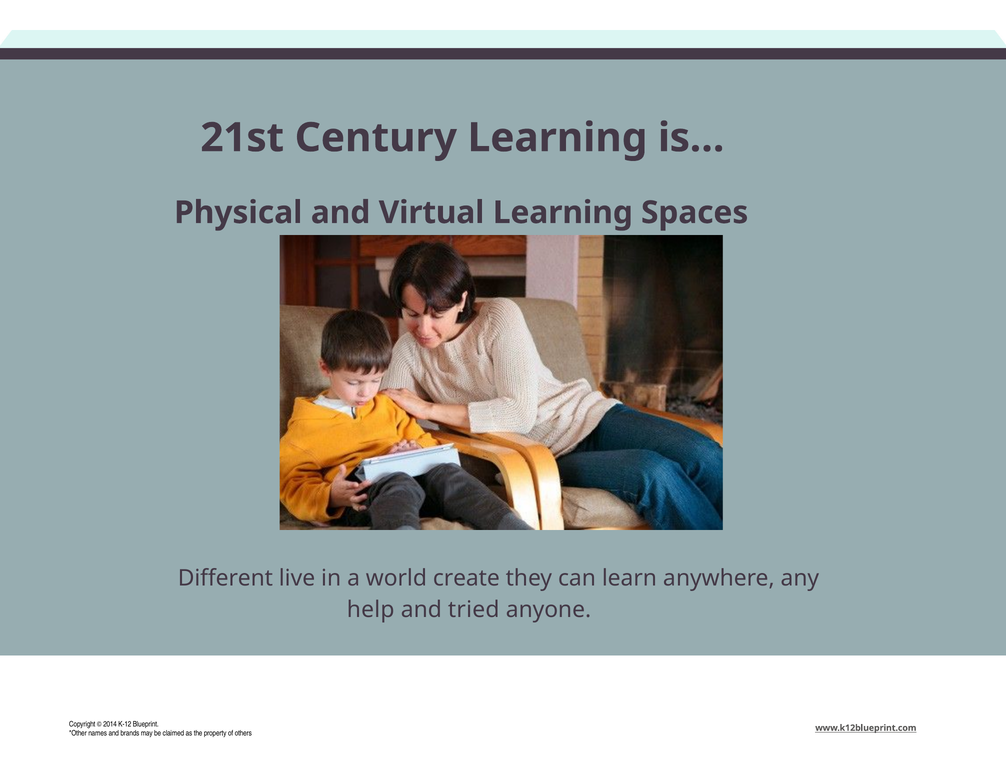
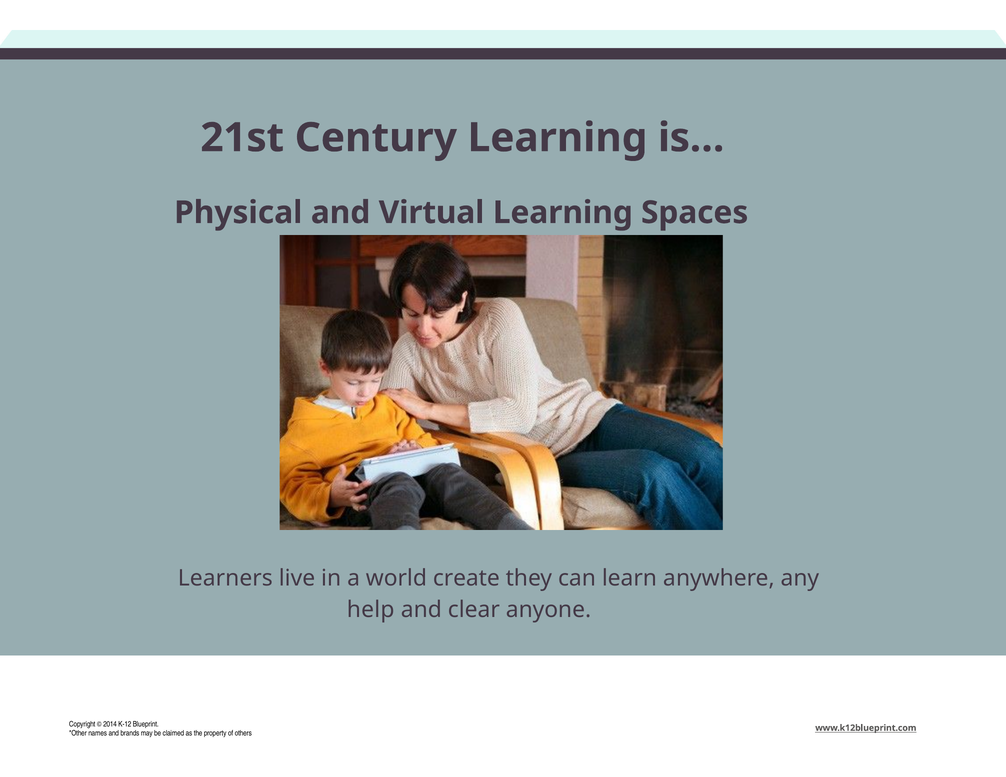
Different: Different -> Learners
tried: tried -> clear
